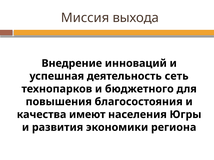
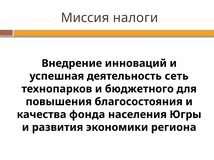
выхода: выхода -> налоги
имеют: имеют -> фонда
